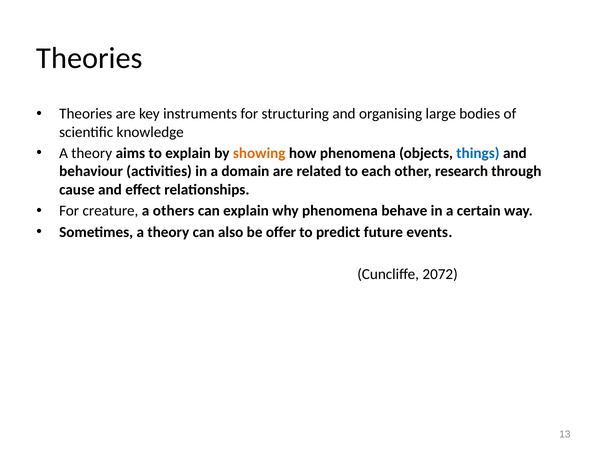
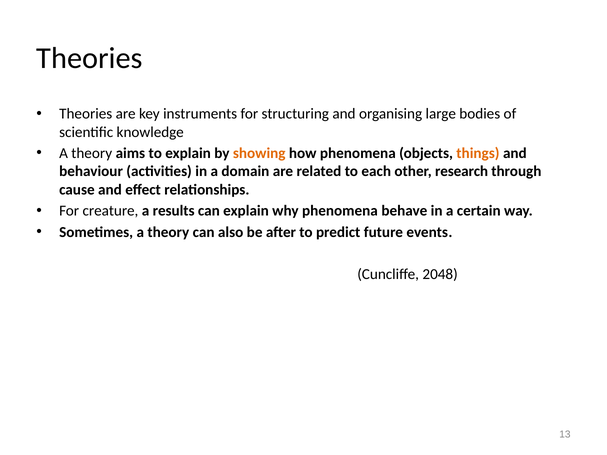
things colour: blue -> orange
others: others -> results
offer: offer -> after
2072: 2072 -> 2048
